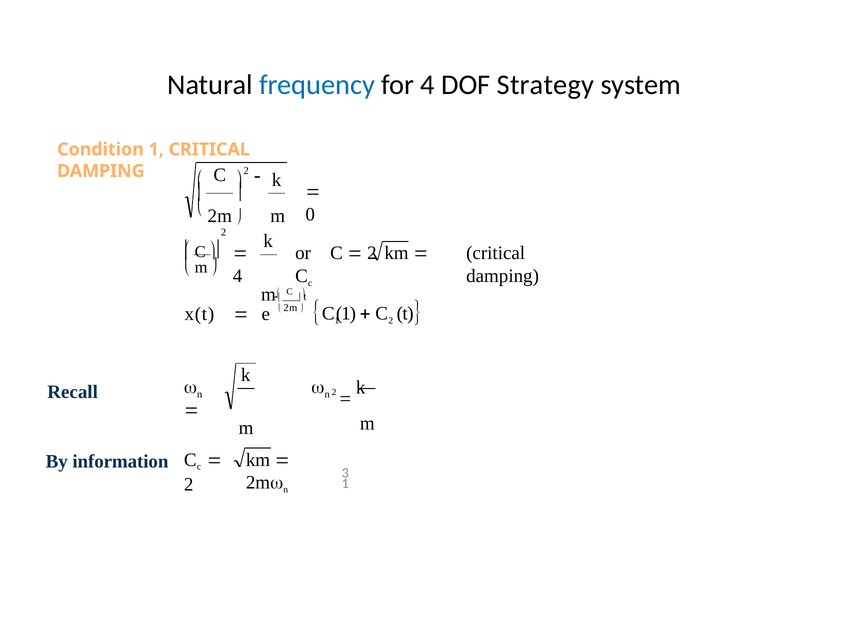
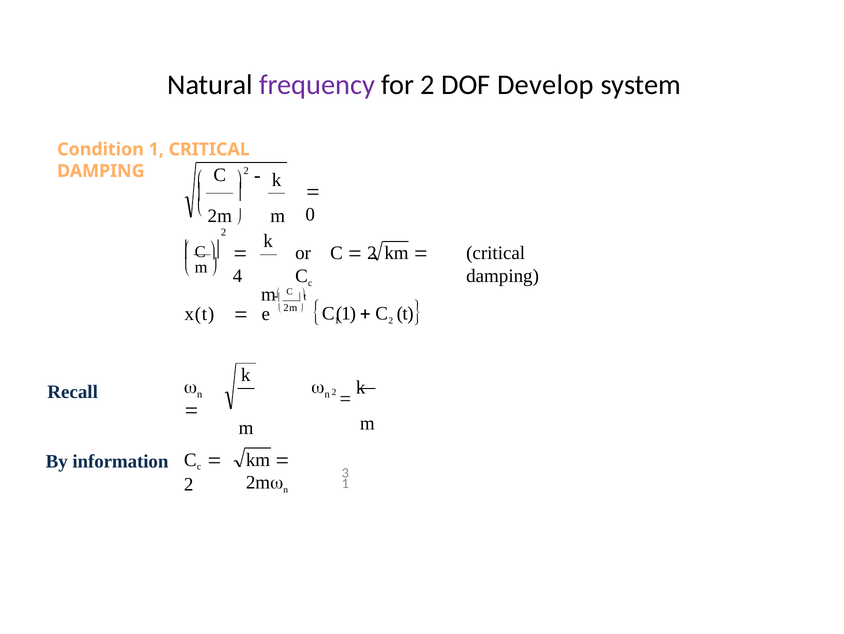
frequency colour: blue -> purple
for 4: 4 -> 2
Strategy: Strategy -> Develop
